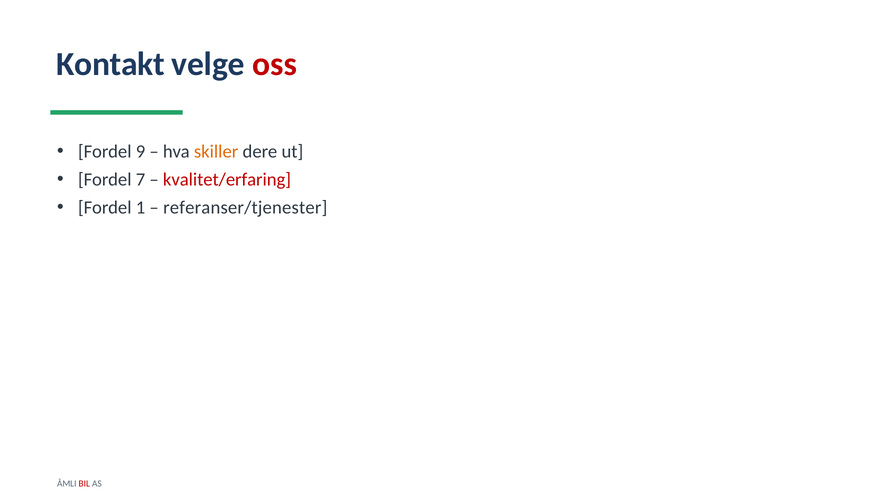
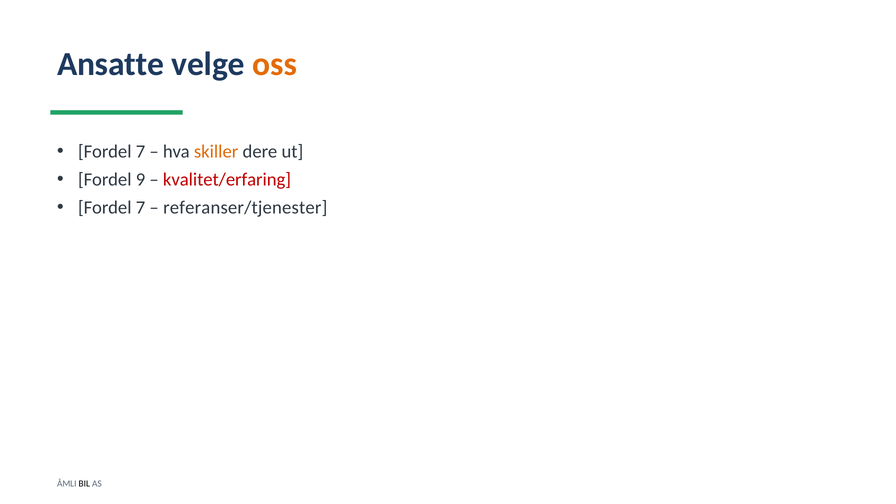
Kontakt: Kontakt -> Ansatte
oss colour: red -> orange
9 at (141, 152): 9 -> 7
7: 7 -> 9
1 at (141, 208): 1 -> 7
BIL colour: red -> black
